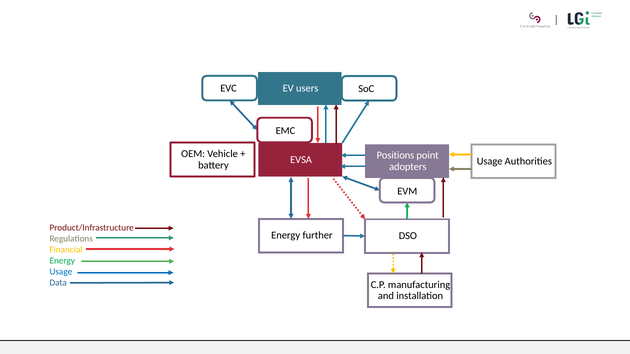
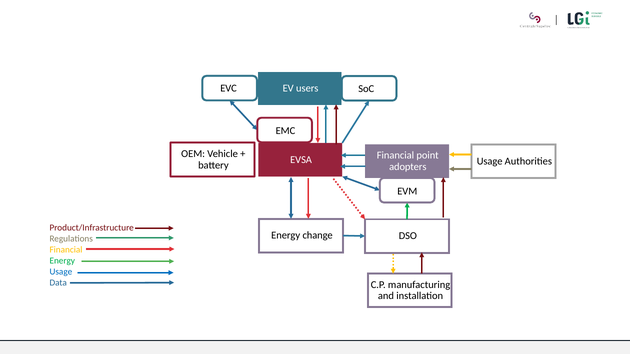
Positions at (396, 156): Positions -> Financial
further: further -> change
